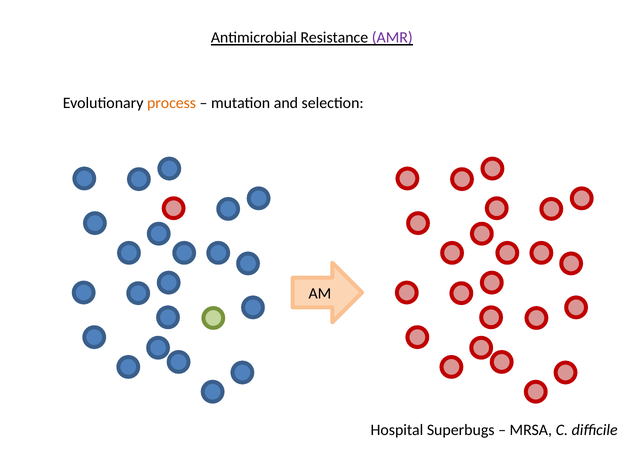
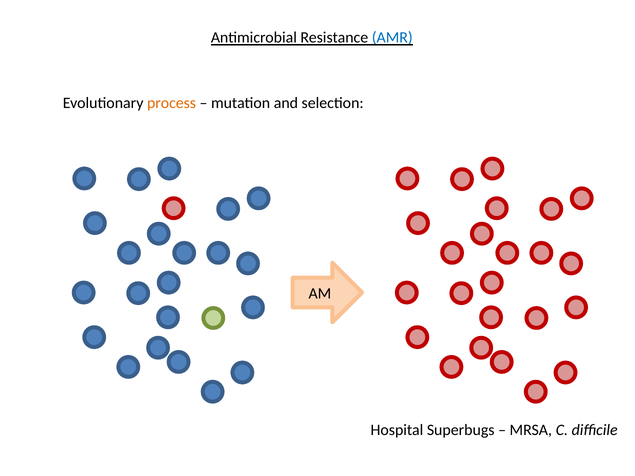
AMR colour: purple -> blue
